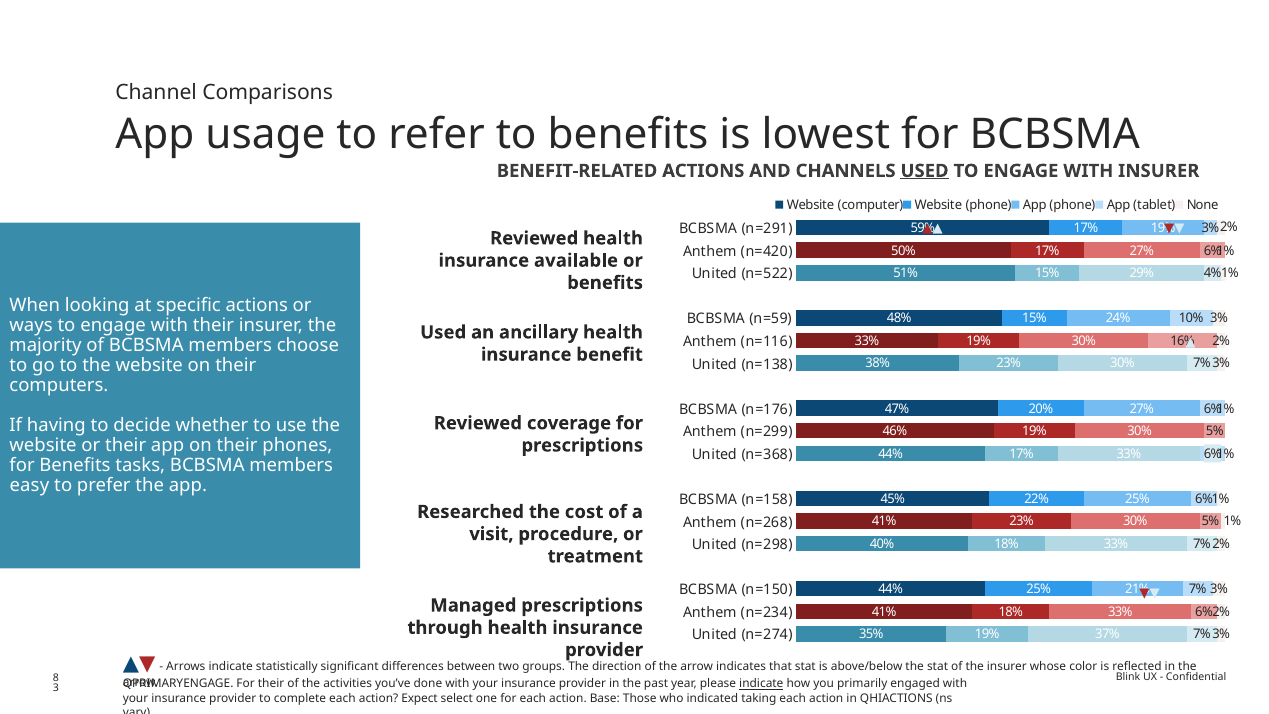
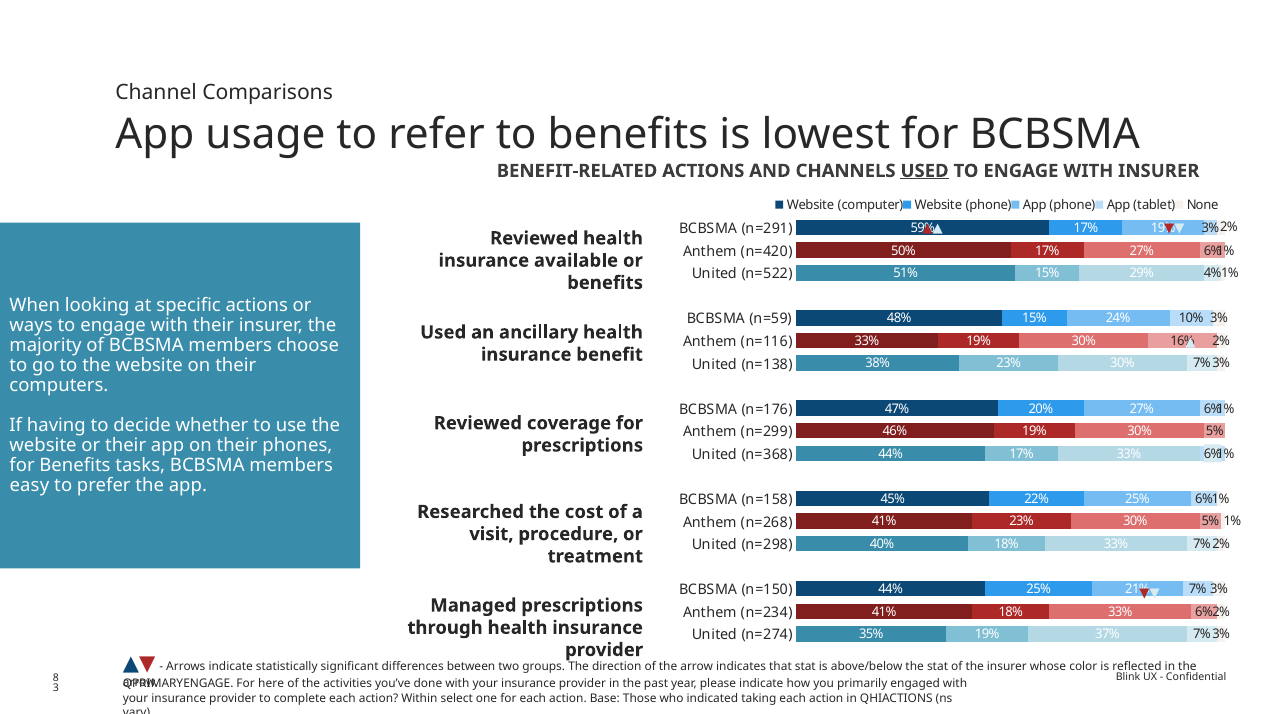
For their: their -> here
indicate at (761, 684) underline: present -> none
Expect: Expect -> Within
